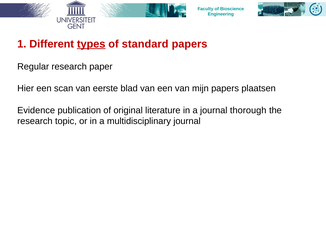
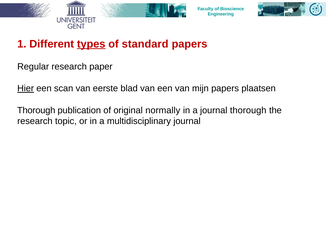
Hier underline: none -> present
Evidence at (36, 110): Evidence -> Thorough
literature: literature -> normally
